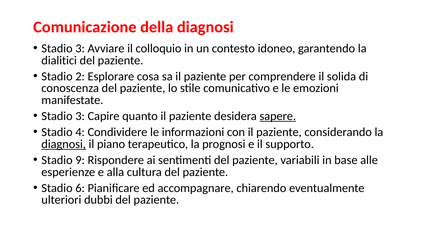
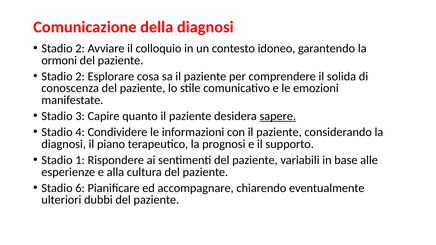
3 at (80, 48): 3 -> 2
dialitici: dialitici -> ormoni
diagnosi at (64, 144) underline: present -> none
9: 9 -> 1
